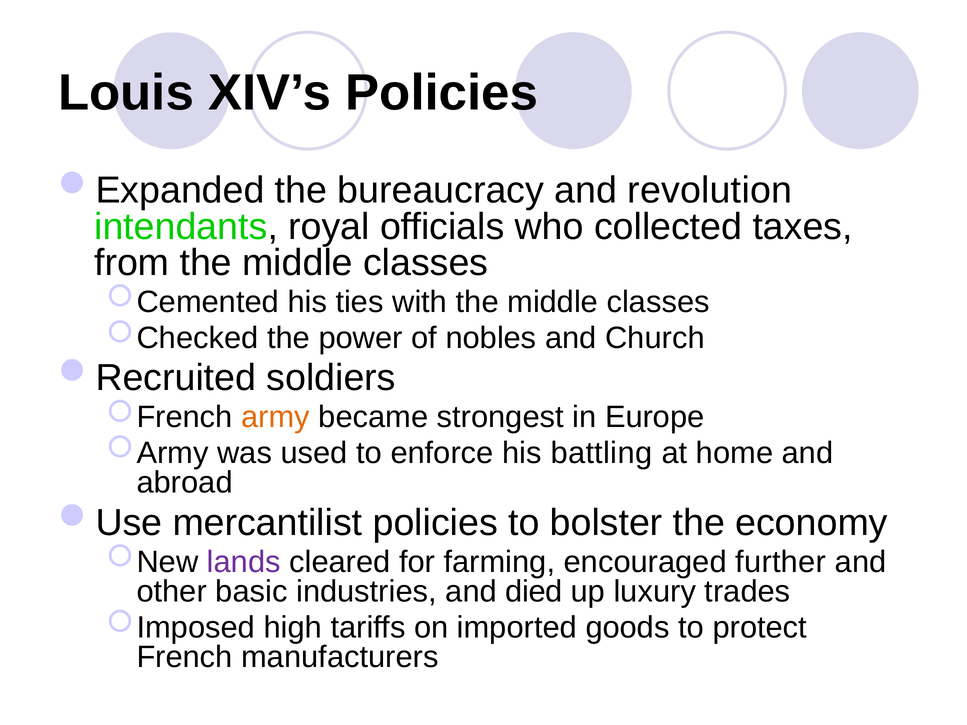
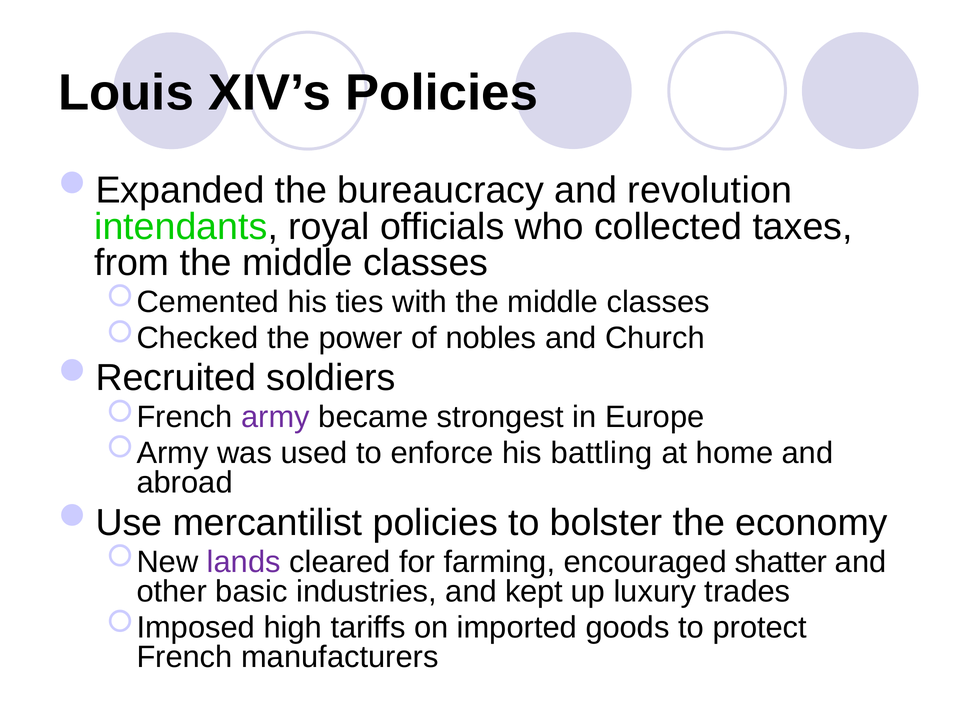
army colour: orange -> purple
further: further -> shatter
died: died -> kept
